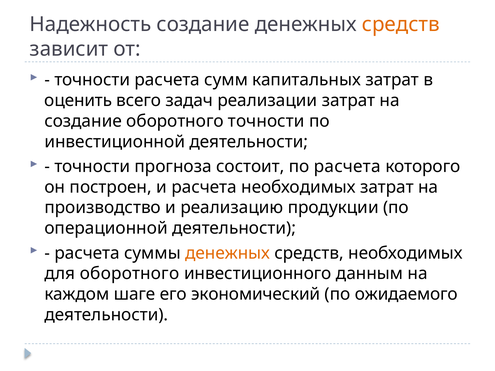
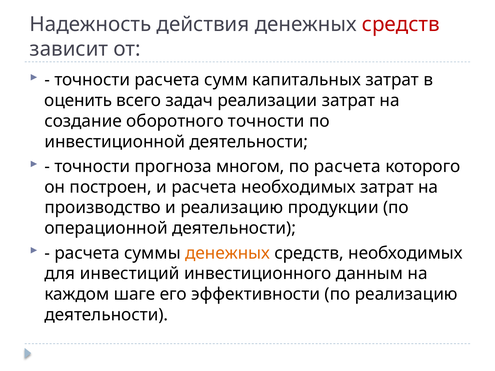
Надежность создание: создание -> действия
средств at (401, 24) colour: orange -> red
состоит: состоит -> многом
для оборотного: оборотного -> инвестиций
экономический: экономический -> эффективности
по ожидаемого: ожидаемого -> реализацию
